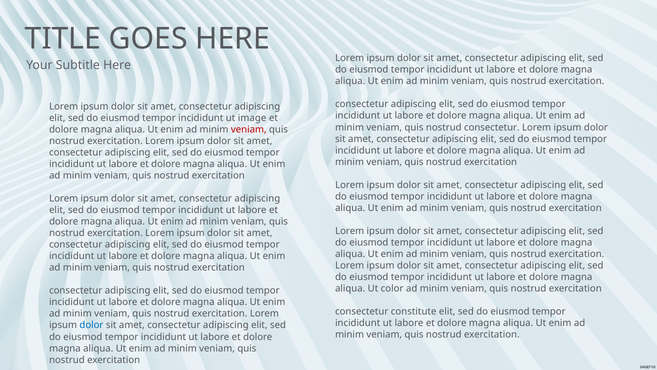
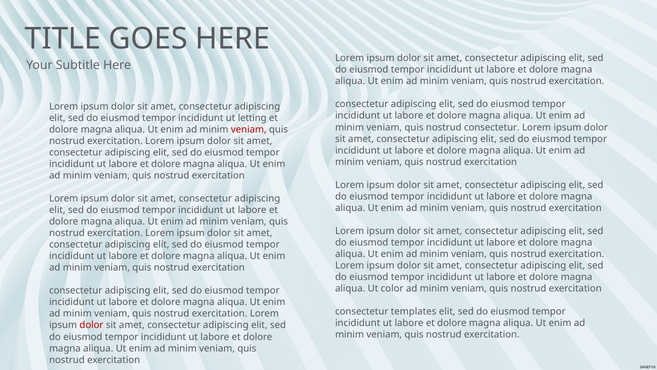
image: image -> letting
constitute: constitute -> templates
dolor at (91, 325) colour: blue -> red
